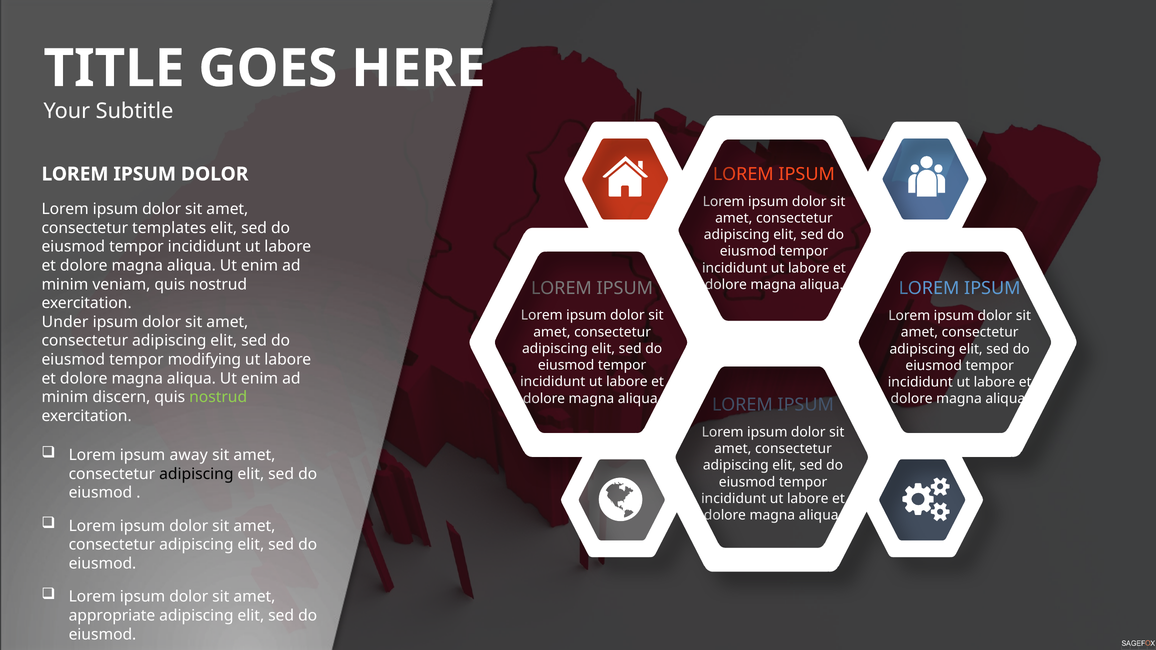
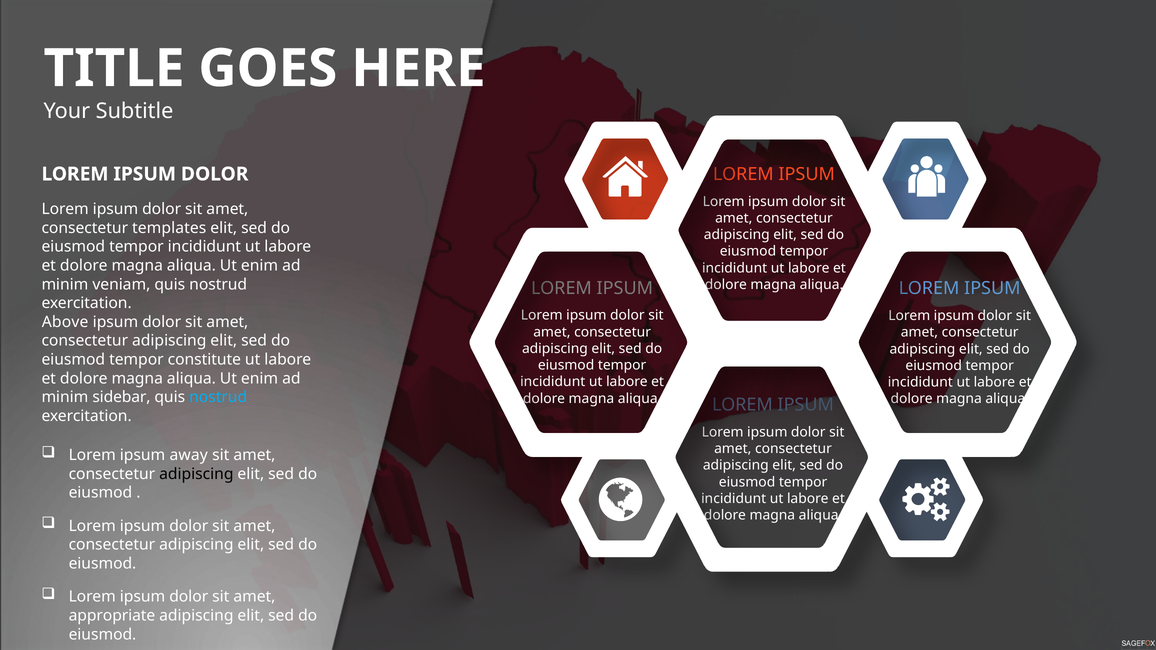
Under: Under -> Above
modifying: modifying -> constitute
discern: discern -> sidebar
nostrud at (218, 397) colour: light green -> light blue
